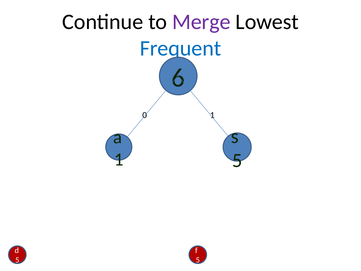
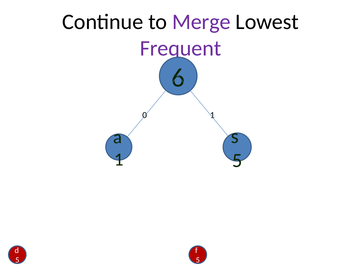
Frequent colour: blue -> purple
